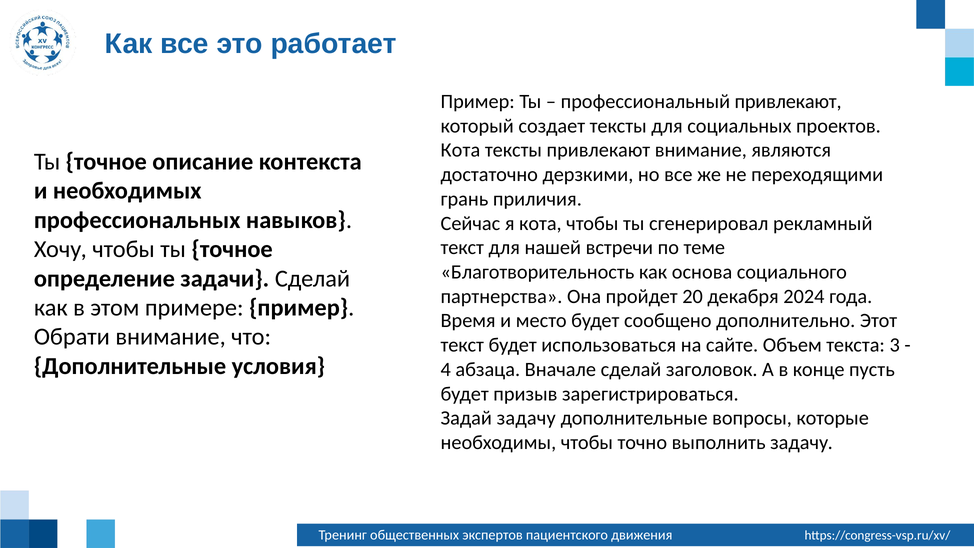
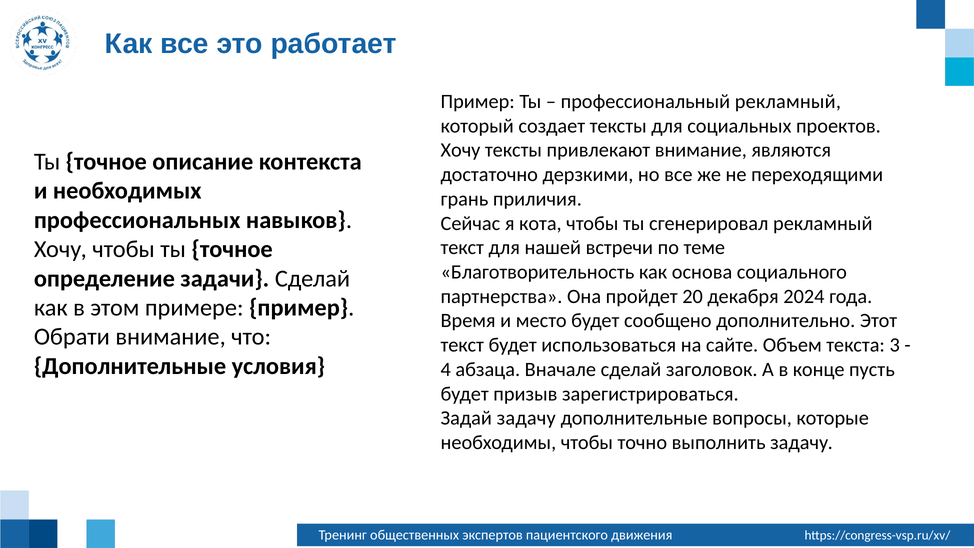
профессиональный привлекают: привлекают -> рекламный
Кота at (460, 150): Кота -> Хочу
